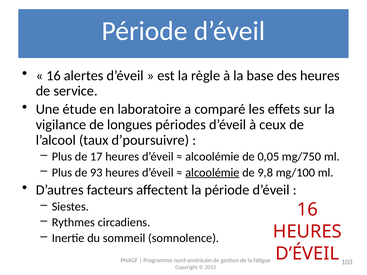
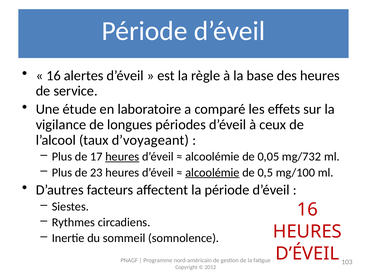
d’poursuivre: d’poursuivre -> d’voyageant
heures at (122, 157) underline: none -> present
mg/750: mg/750 -> mg/732
93: 93 -> 23
9,8: 9,8 -> 0,5
